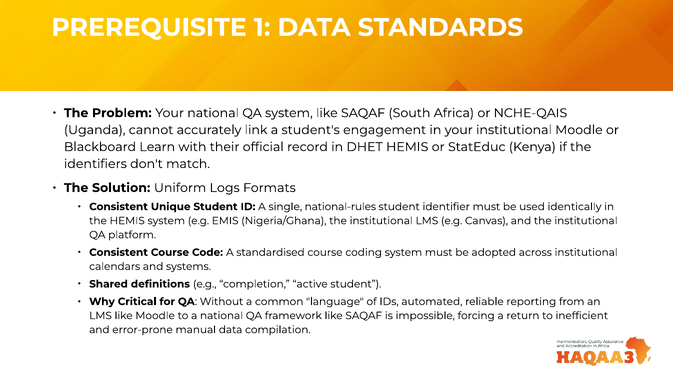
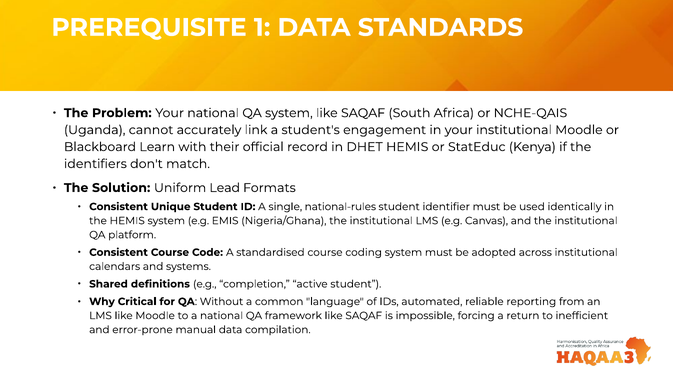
Logs: Logs -> Lead
